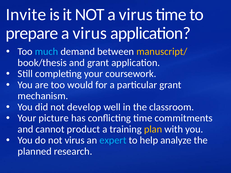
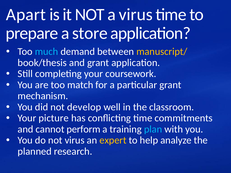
Invite: Invite -> Apart
prepare a virus: virus -> store
would: would -> match
product: product -> perform
plan colour: yellow -> light blue
expert colour: light blue -> yellow
